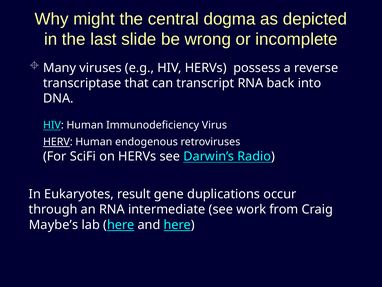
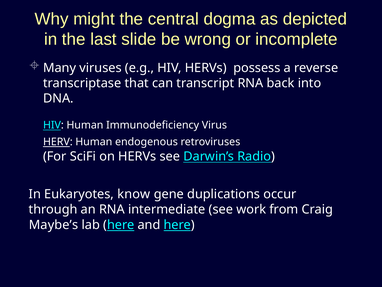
result: result -> know
